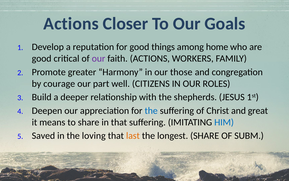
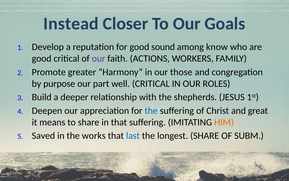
Actions at (71, 24): Actions -> Instead
things: things -> sound
home: home -> know
courage: courage -> purpose
well CITIZENS: CITIZENS -> CRITICAL
HIM colour: blue -> orange
loving: loving -> works
last colour: orange -> blue
